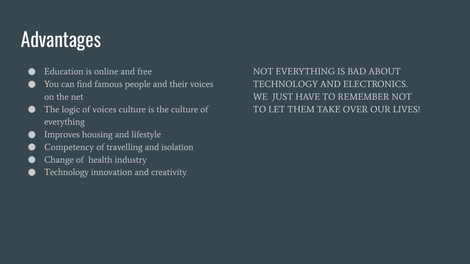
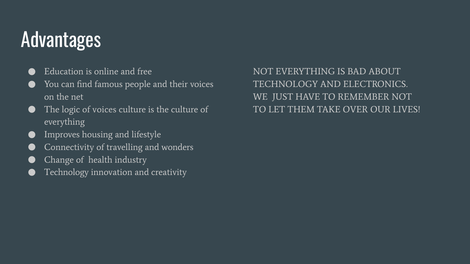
Competency: Competency -> Connectivity
isolation: isolation -> wonders
